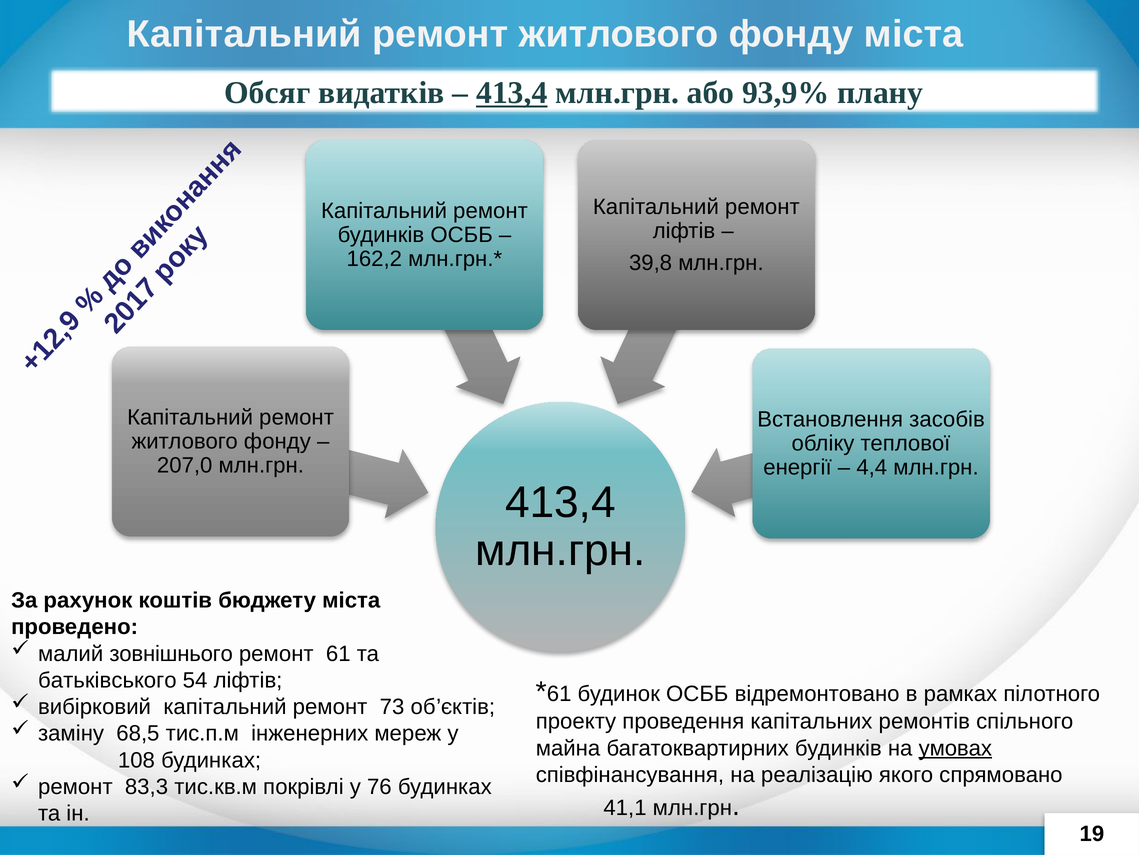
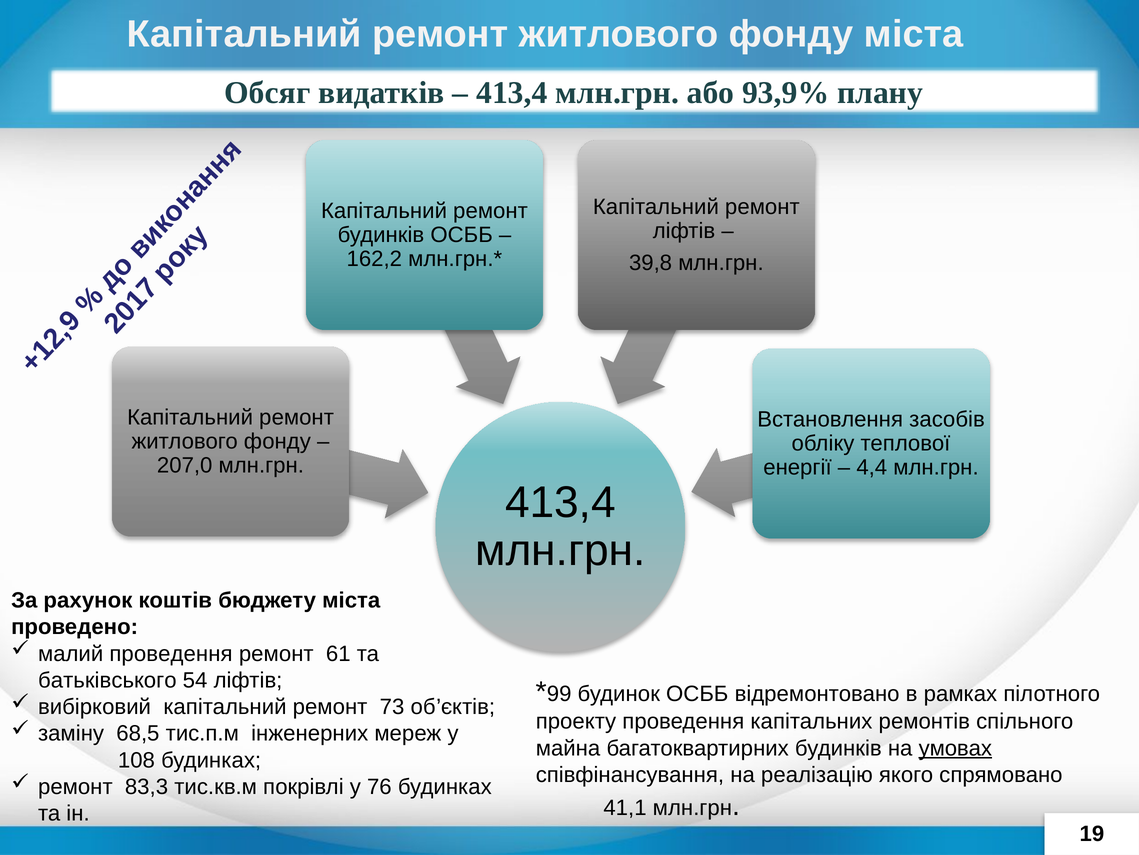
413,4 at (512, 93) underline: present -> none
малий зовнішнього: зовнішнього -> проведення
61 at (559, 693): 61 -> 99
